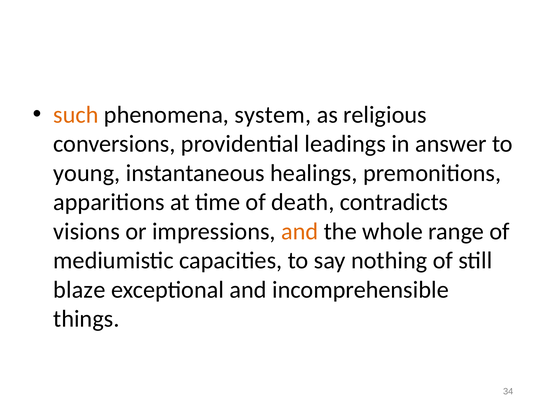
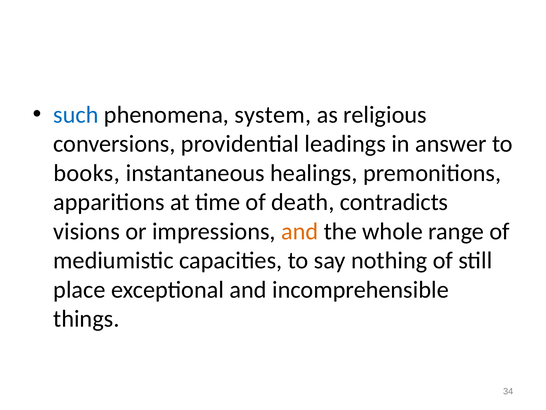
such colour: orange -> blue
young: young -> books
blaze: blaze -> place
